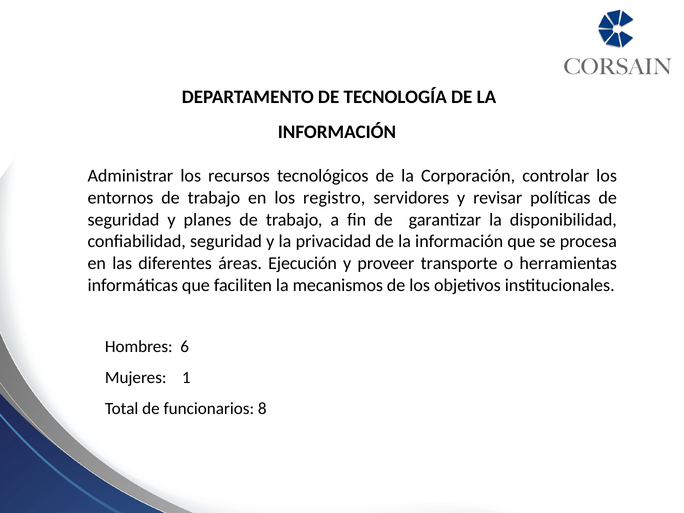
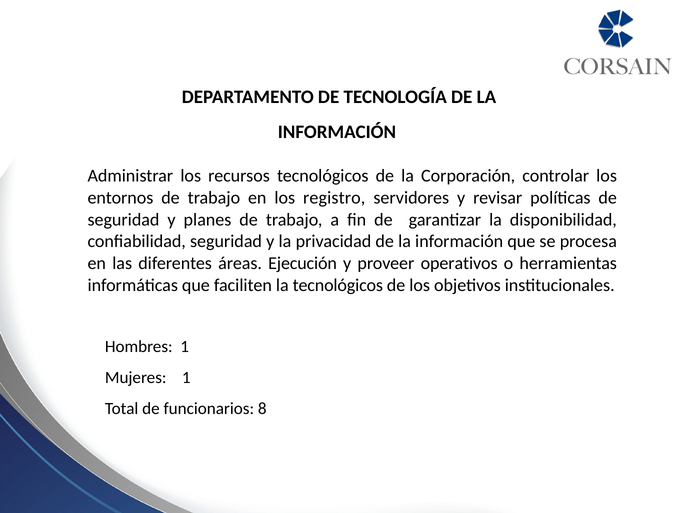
transporte: transporte -> operativos
la mecanismos: mecanismos -> tecnológicos
Hombres 6: 6 -> 1
